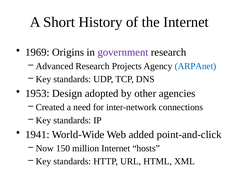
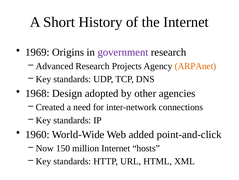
ARPAnet colour: blue -> orange
1953: 1953 -> 1968
1941: 1941 -> 1960
